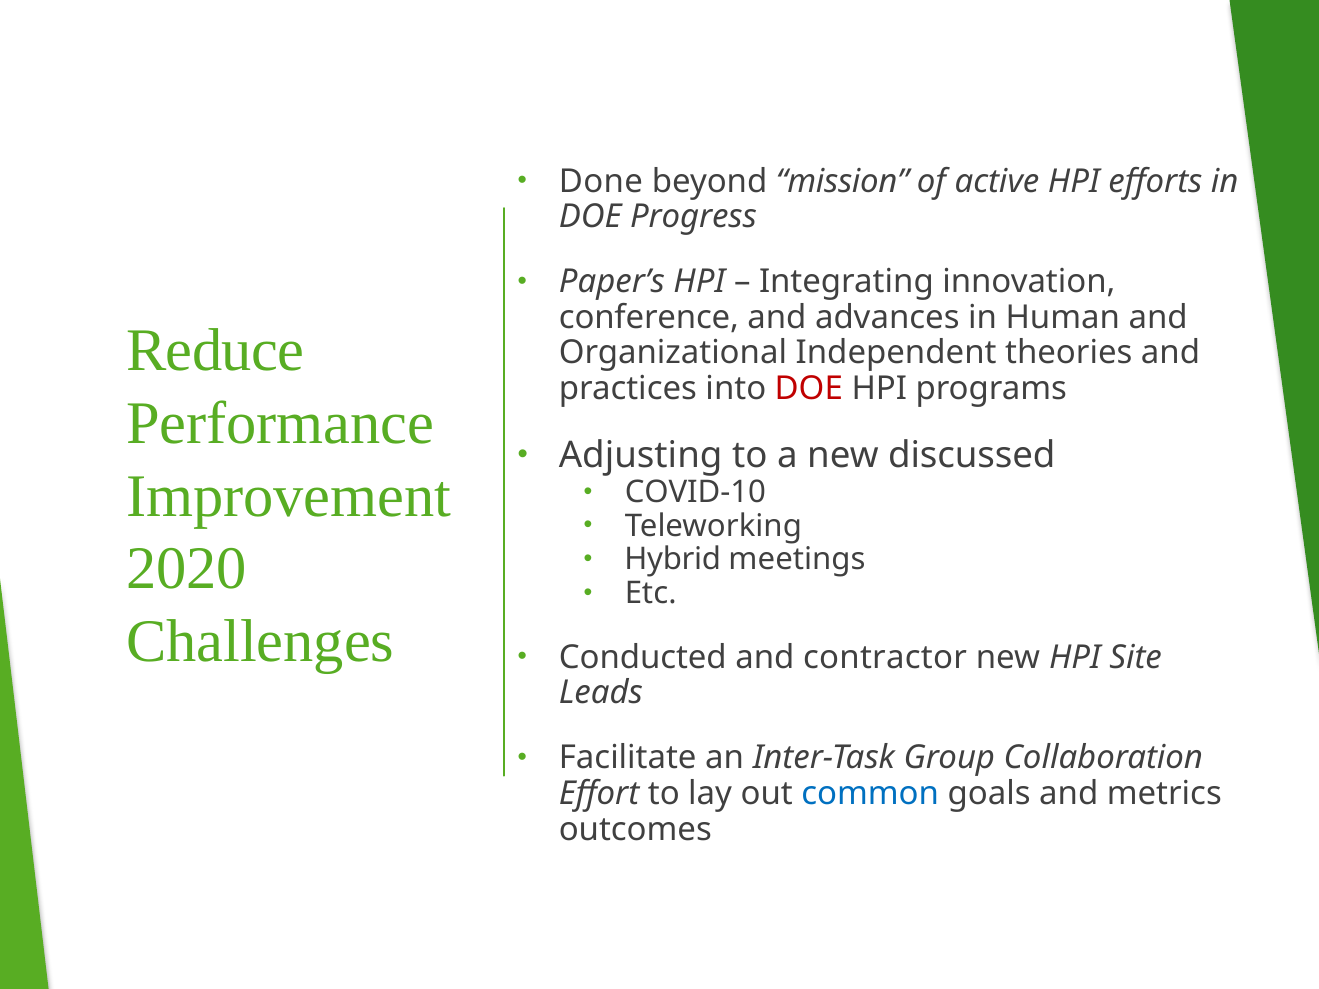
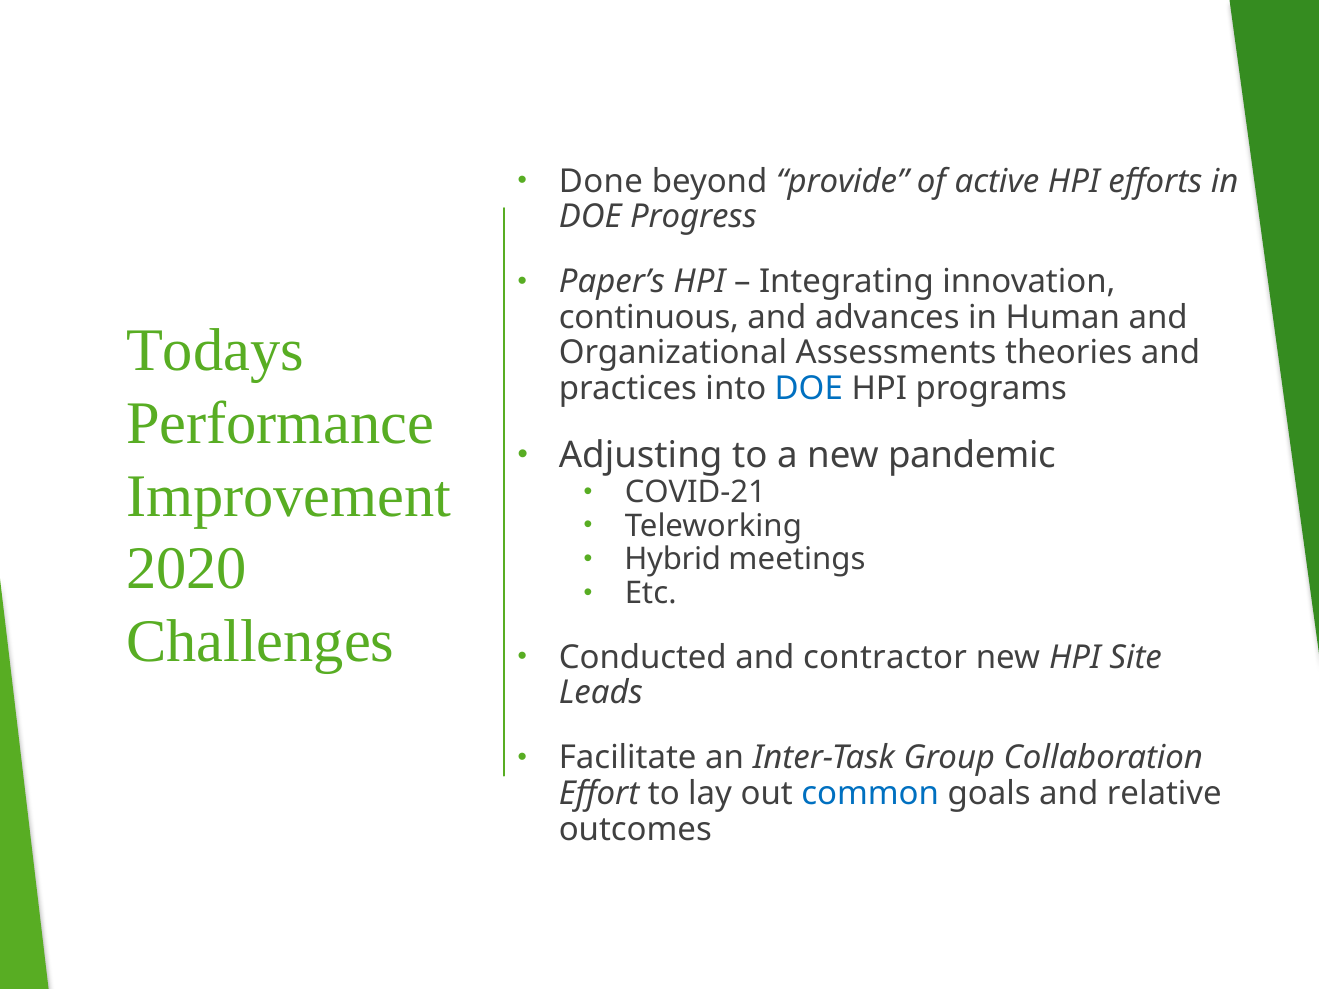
mission: mission -> provide
conference: conference -> continuous
Reduce: Reduce -> Todays
Independent: Independent -> Assessments
DOE at (809, 389) colour: red -> blue
discussed: discussed -> pandemic
COVID-10: COVID-10 -> COVID-21
metrics: metrics -> relative
